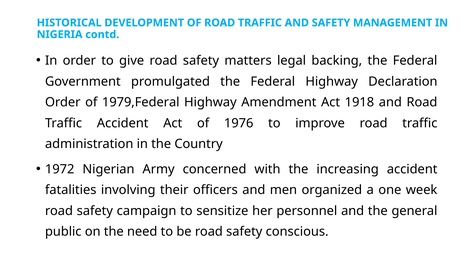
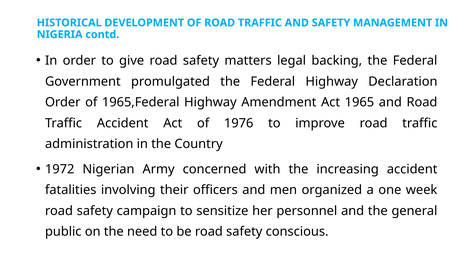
1979,Federal: 1979,Federal -> 1965,Federal
1918: 1918 -> 1965
